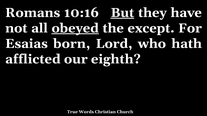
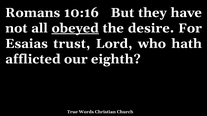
But underline: present -> none
except: except -> desire
born: born -> trust
